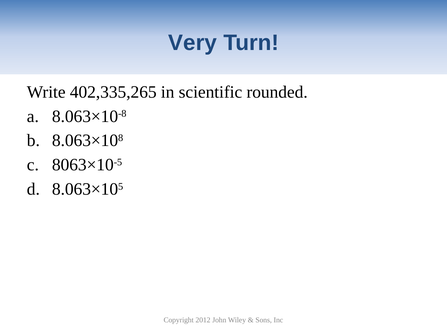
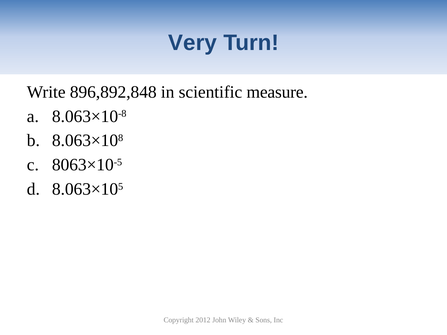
402,335,265: 402,335,265 -> 896,892,848
rounded: rounded -> measure
